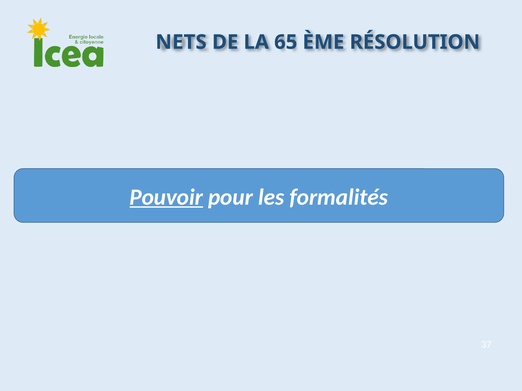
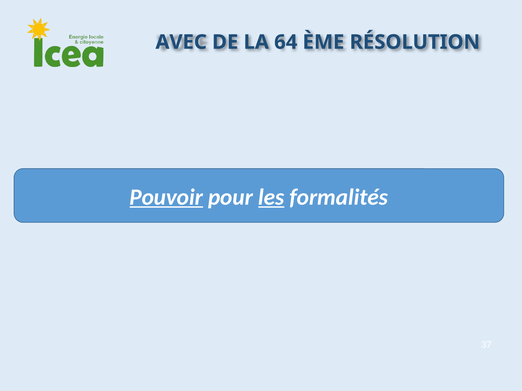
NETS: NETS -> AVEC
65: 65 -> 64
les underline: none -> present
